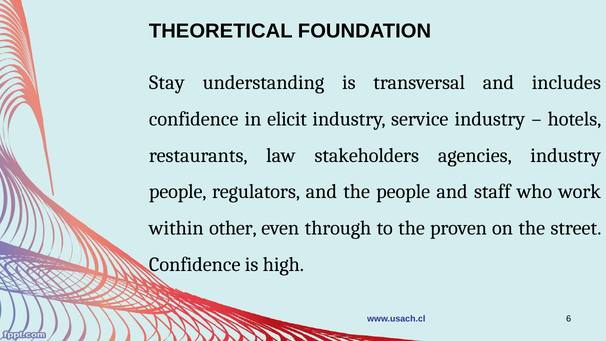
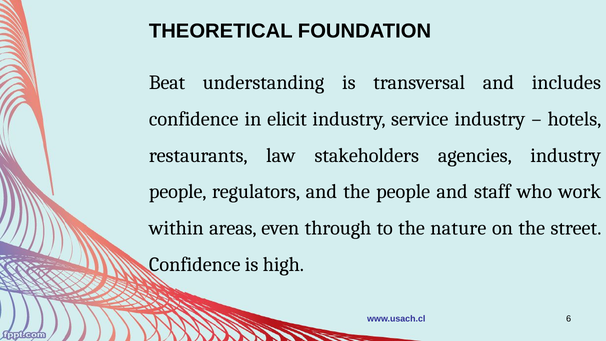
Stay: Stay -> Beat
other: other -> areas
proven: proven -> nature
